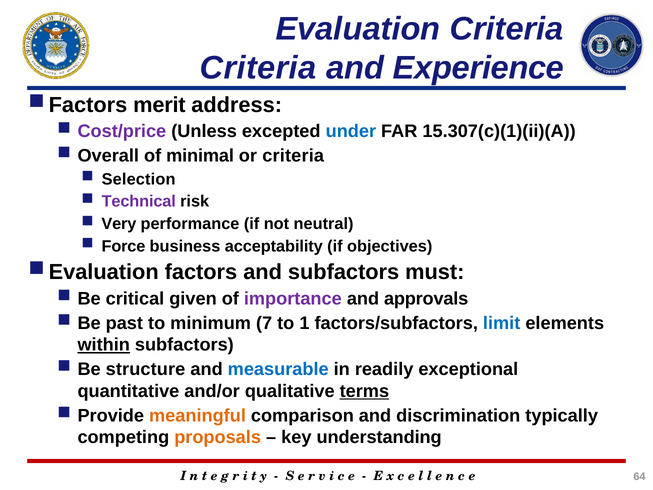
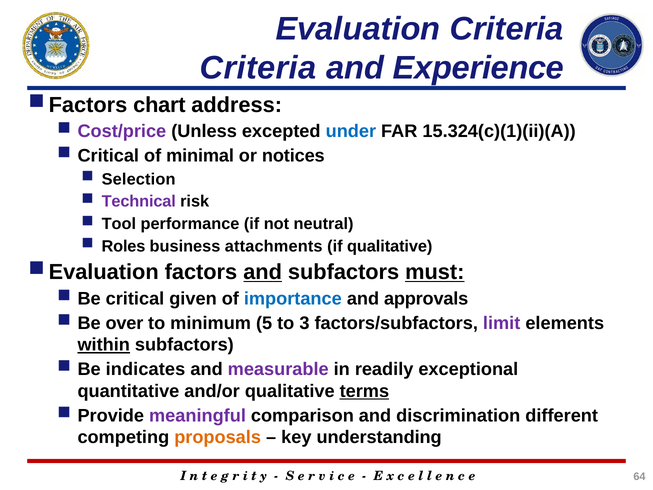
merit: merit -> chart
15.307(c)(1)(ii)(A: 15.307(c)(1)(ii)(A -> 15.324(c)(1)(ii)(A
Overall at (108, 156): Overall -> Critical
or criteria: criteria -> notices
Very: Very -> Tool
Force: Force -> Roles
acceptability: acceptability -> attachments
if objectives: objectives -> qualitative
and at (263, 272) underline: none -> present
must underline: none -> present
importance colour: purple -> blue
past: past -> over
7: 7 -> 5
1: 1 -> 3
limit colour: blue -> purple
structure: structure -> indicates
measurable colour: blue -> purple
meaningful colour: orange -> purple
typically: typically -> different
